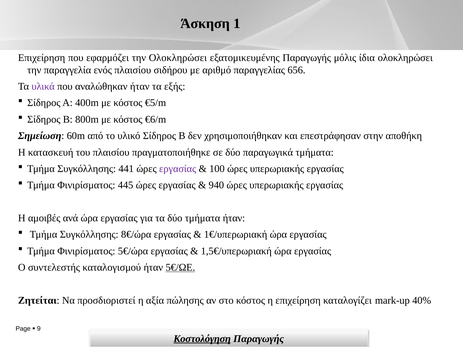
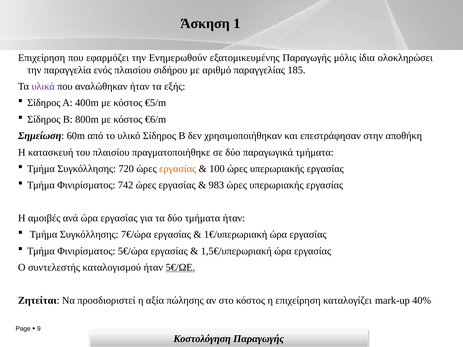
την Ολοκληρώσει: Ολοκληρώσει -> Ενημερωθούν
656: 656 -> 185
441: 441 -> 720
εργασίας at (178, 169) colour: purple -> orange
445: 445 -> 742
940: 940 -> 983
8€/ώρα: 8€/ώρα -> 7€/ώρα
Κοστολόγηση underline: present -> none
